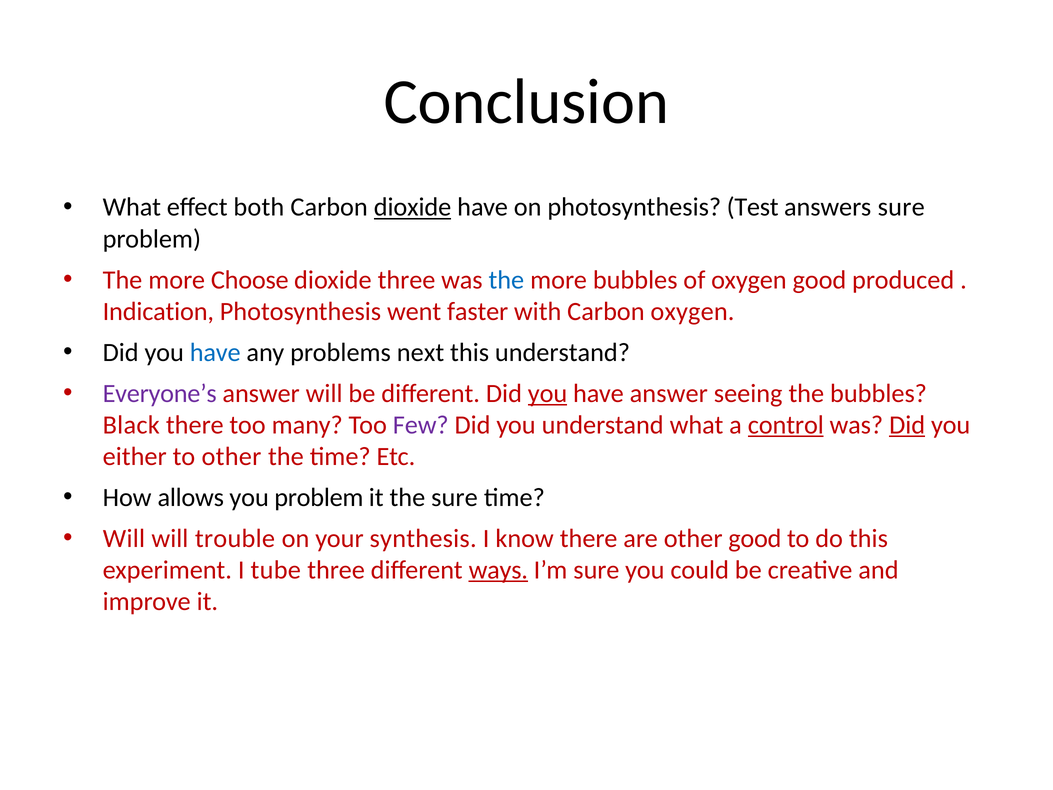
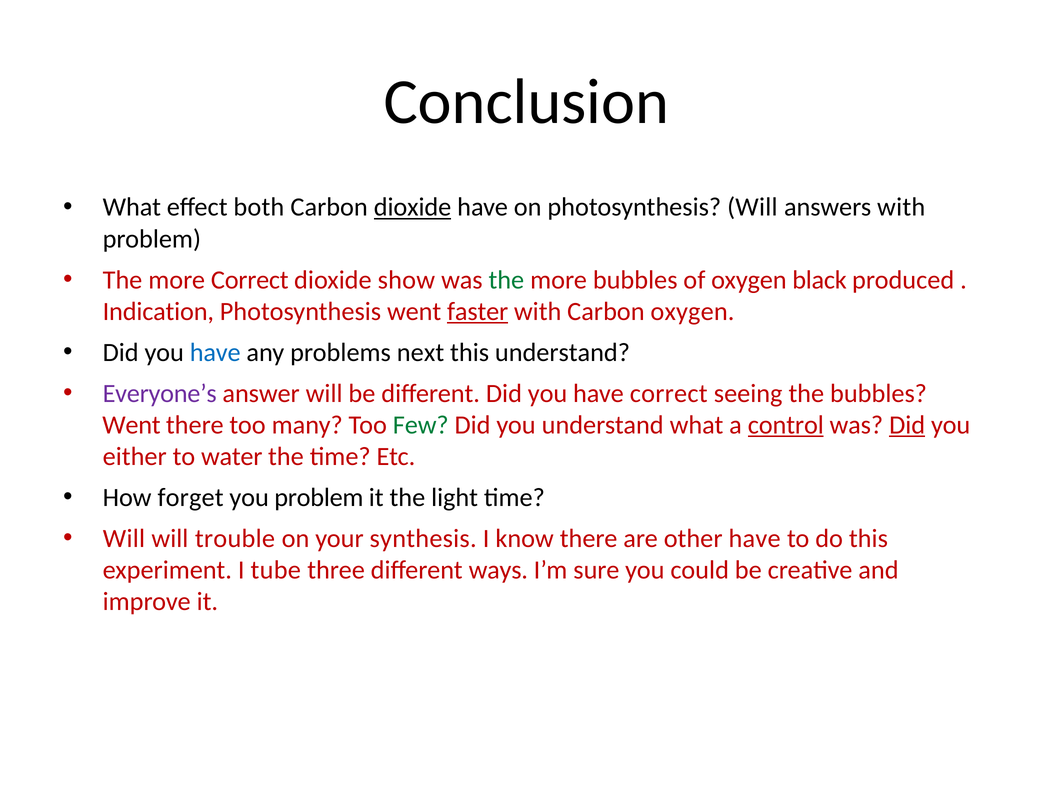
photosynthesis Test: Test -> Will
answers sure: sure -> with
more Choose: Choose -> Correct
dioxide three: three -> show
the at (506, 280) colour: blue -> green
oxygen good: good -> black
faster underline: none -> present
you at (548, 393) underline: present -> none
have answer: answer -> correct
Black at (131, 425): Black -> Went
Few colour: purple -> green
to other: other -> water
allows: allows -> forget
the sure: sure -> light
other good: good -> have
ways underline: present -> none
